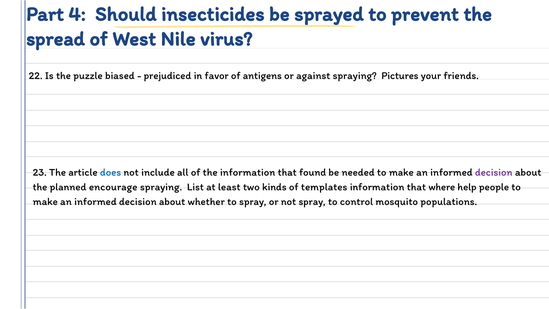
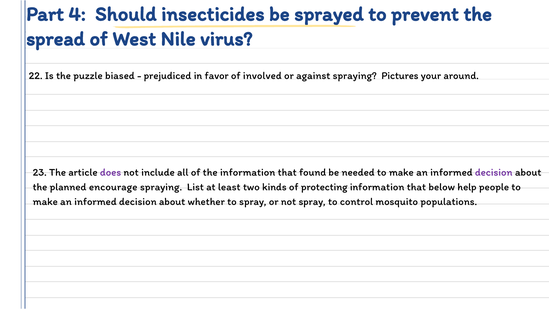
antigens: antigens -> involved
friends: friends -> around
does colour: blue -> purple
templates: templates -> protecting
where: where -> below
